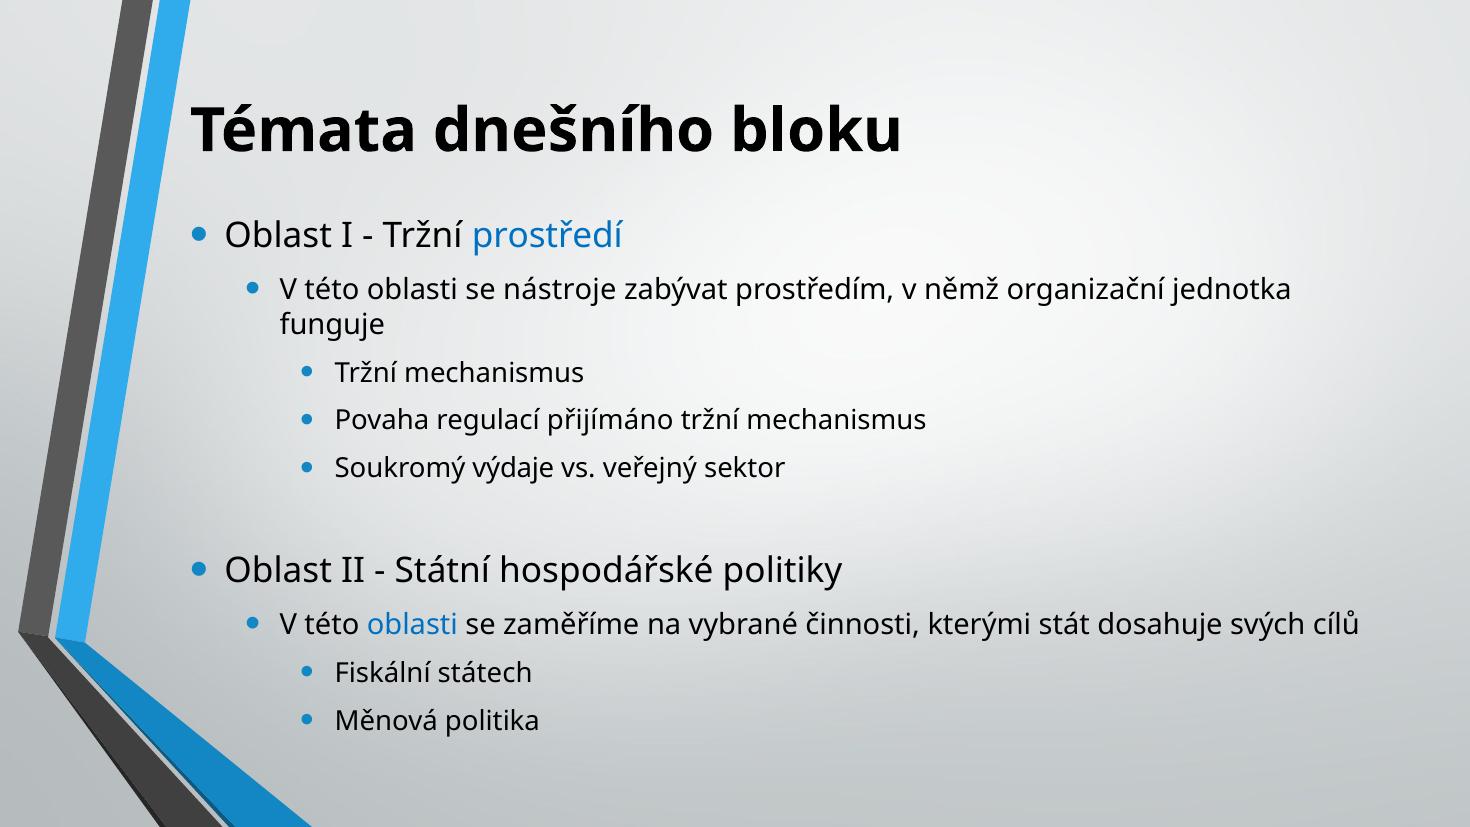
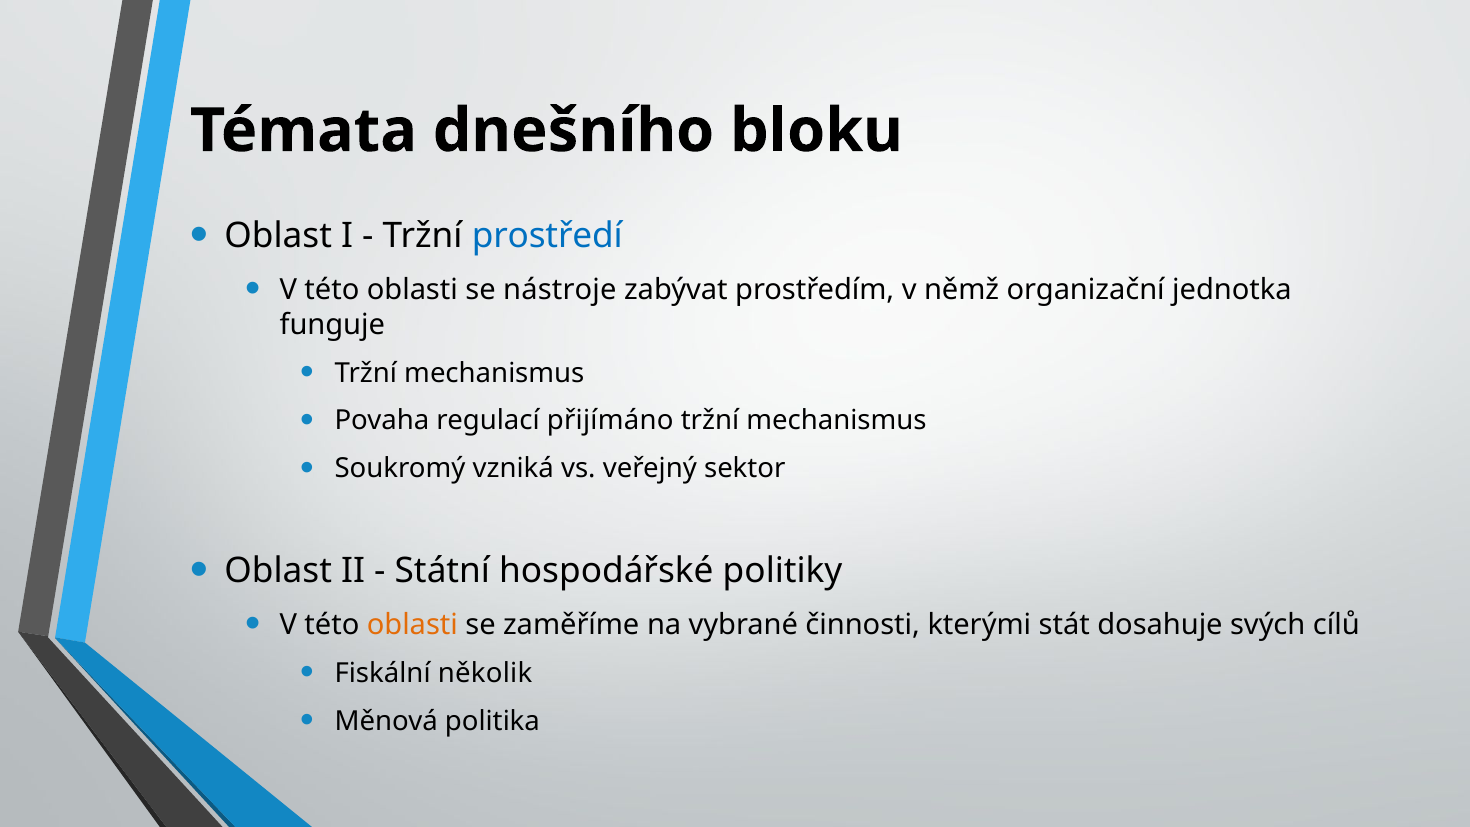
výdaje: výdaje -> vzniká
oblasti at (412, 625) colour: blue -> orange
státech: státech -> několik
